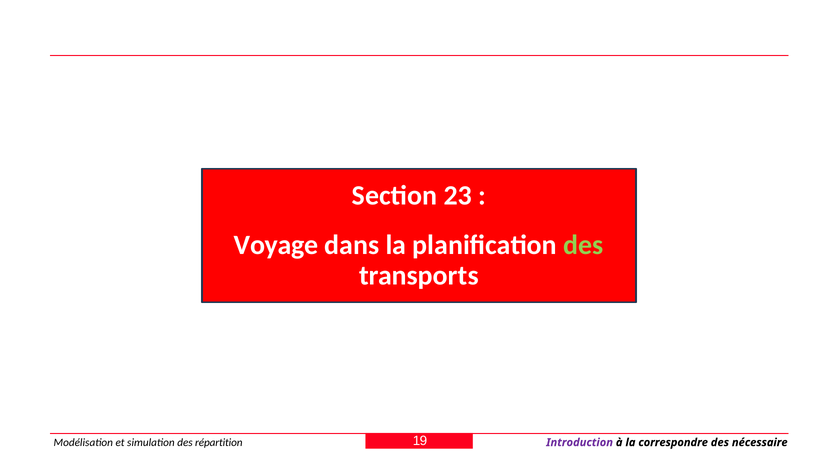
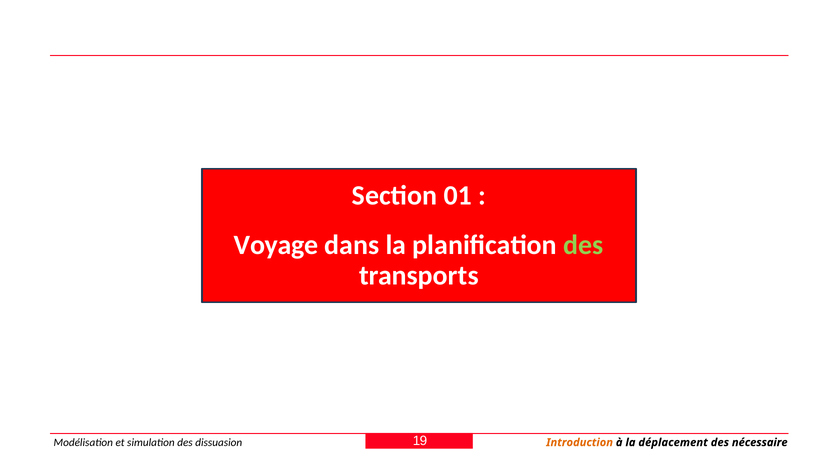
23: 23 -> 01
Introduction colour: purple -> orange
correspondre: correspondre -> déplacement
répartition: répartition -> dissuasion
